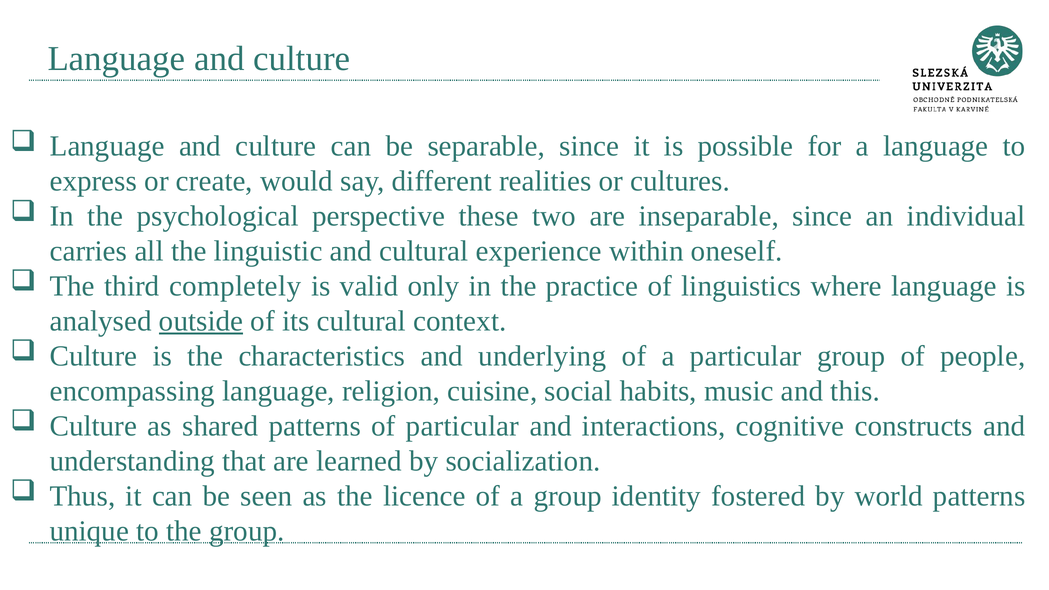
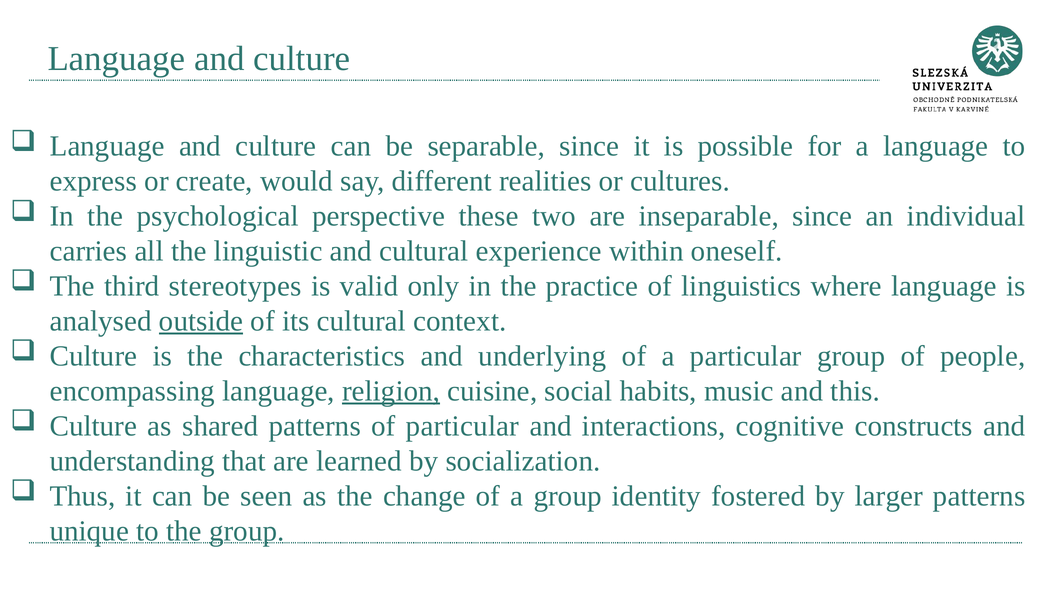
completely: completely -> stereotypes
religion underline: none -> present
licence: licence -> change
world: world -> larger
